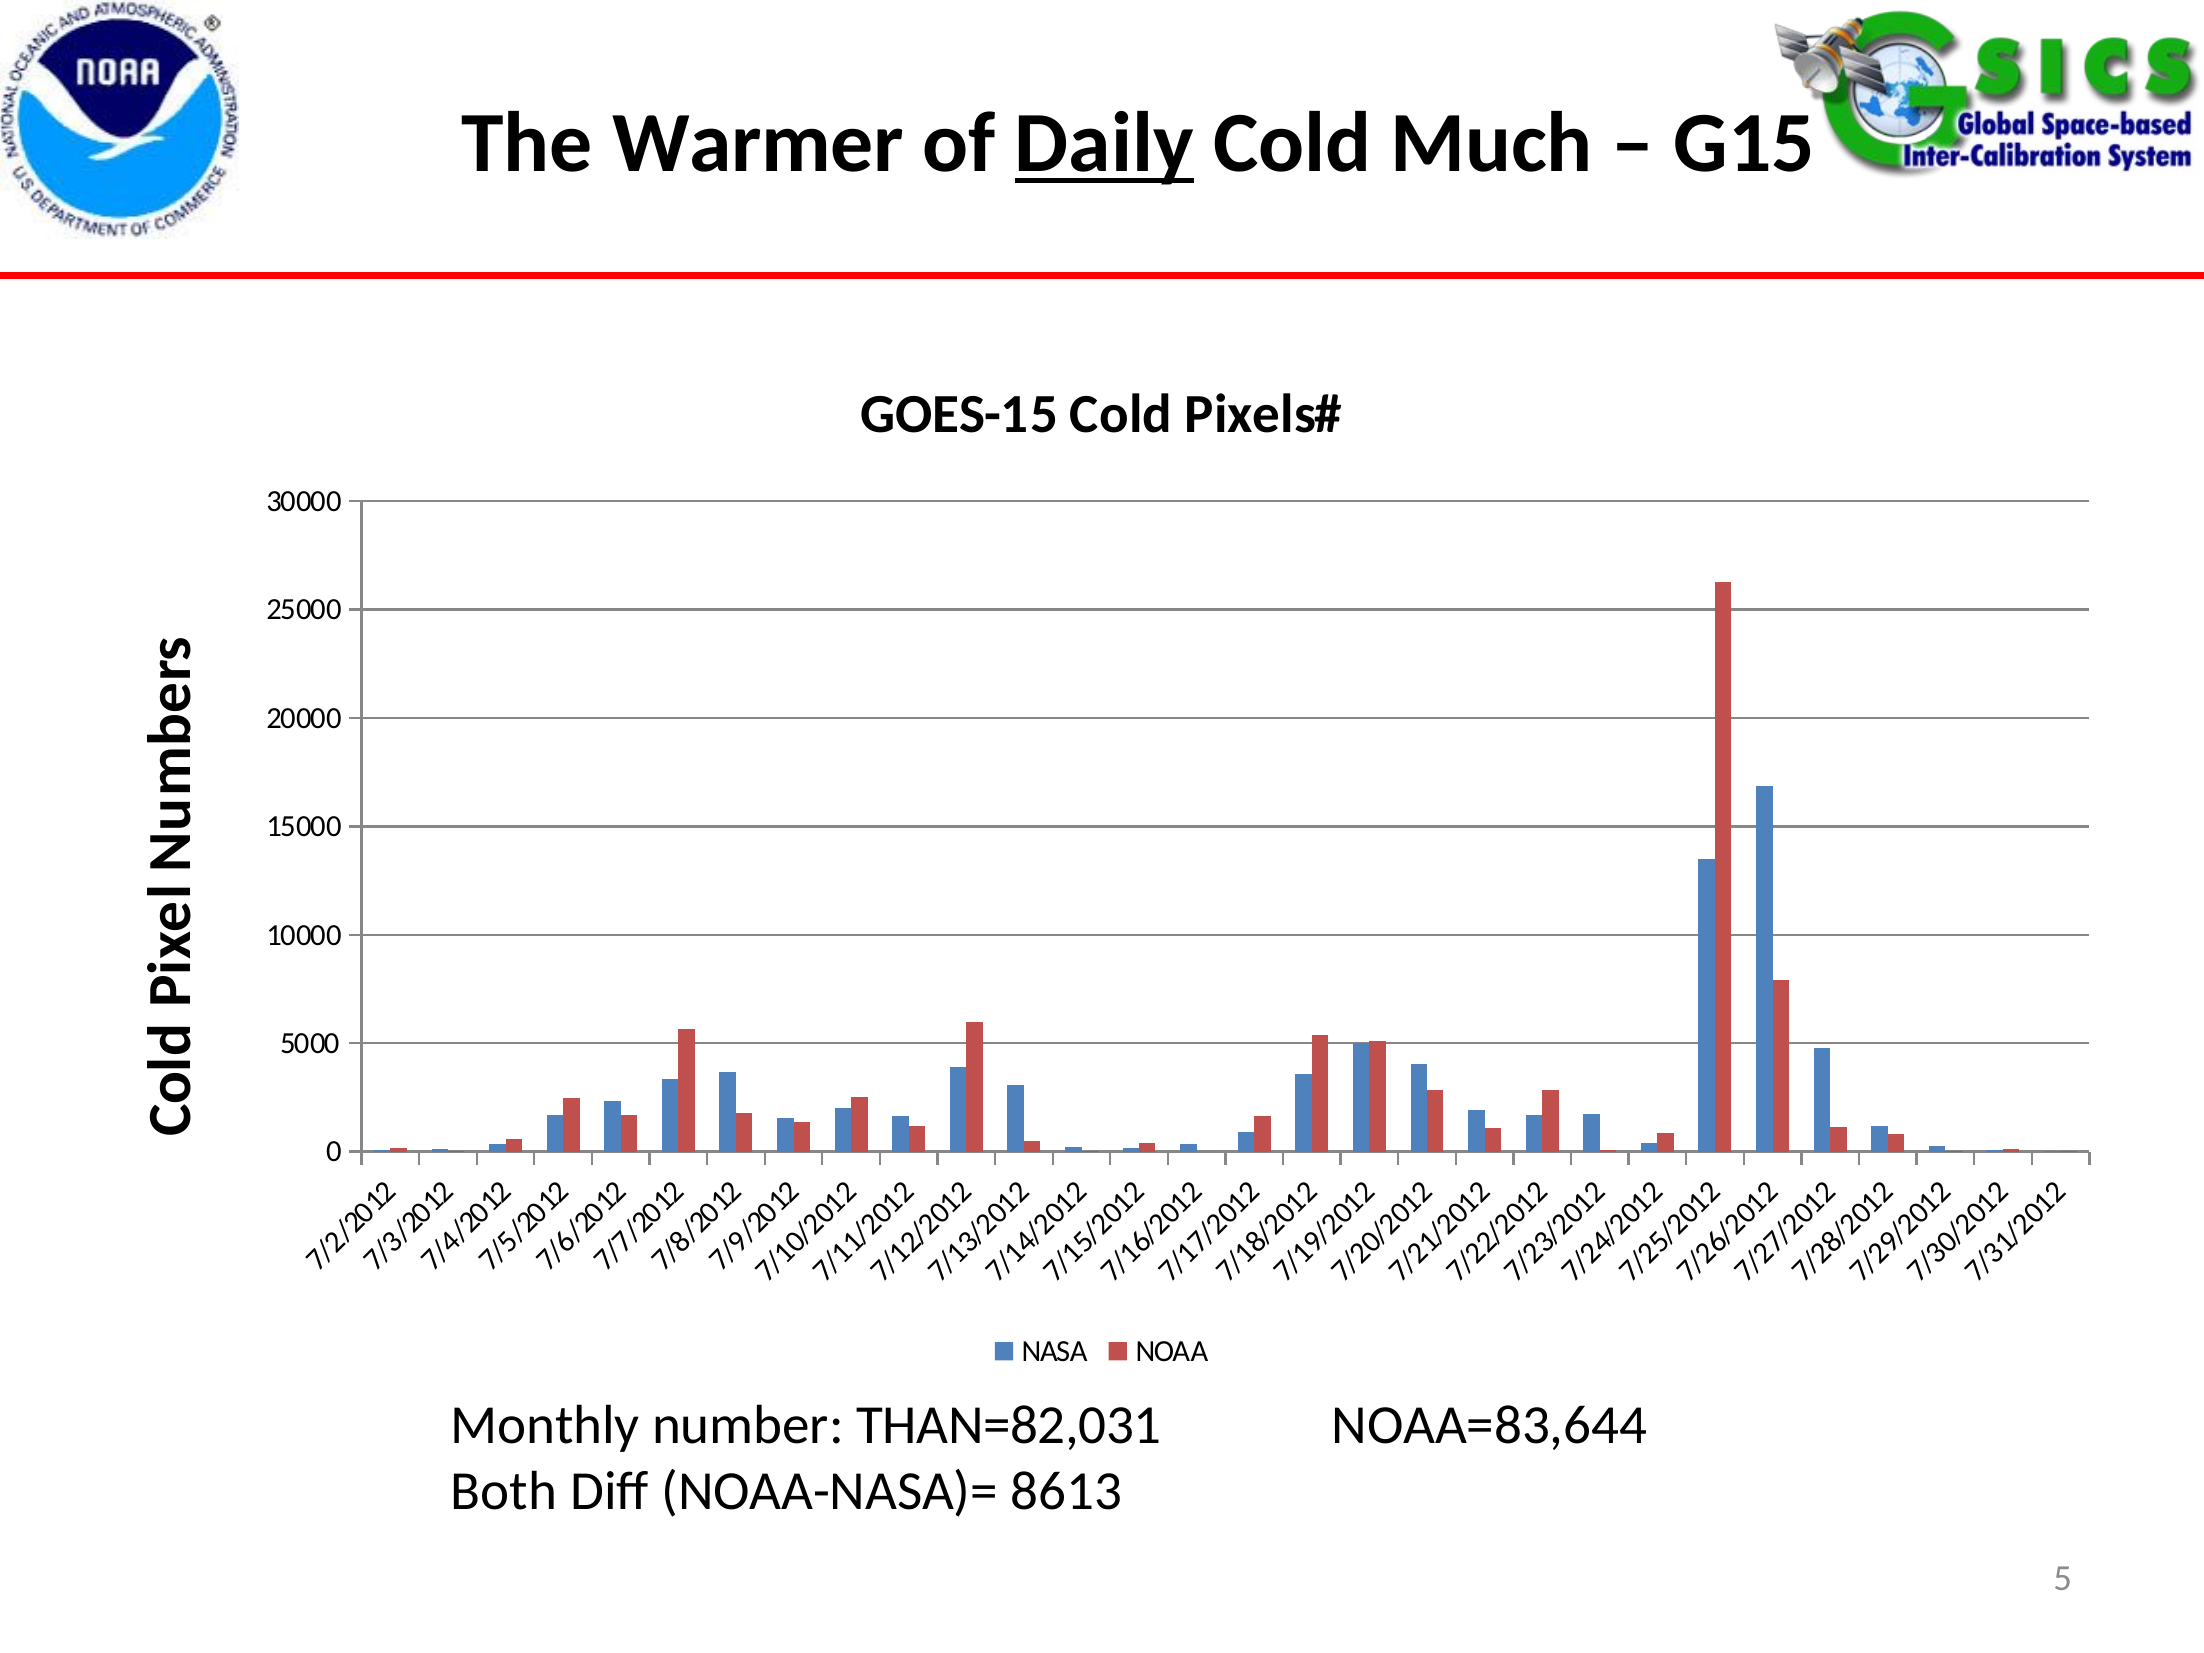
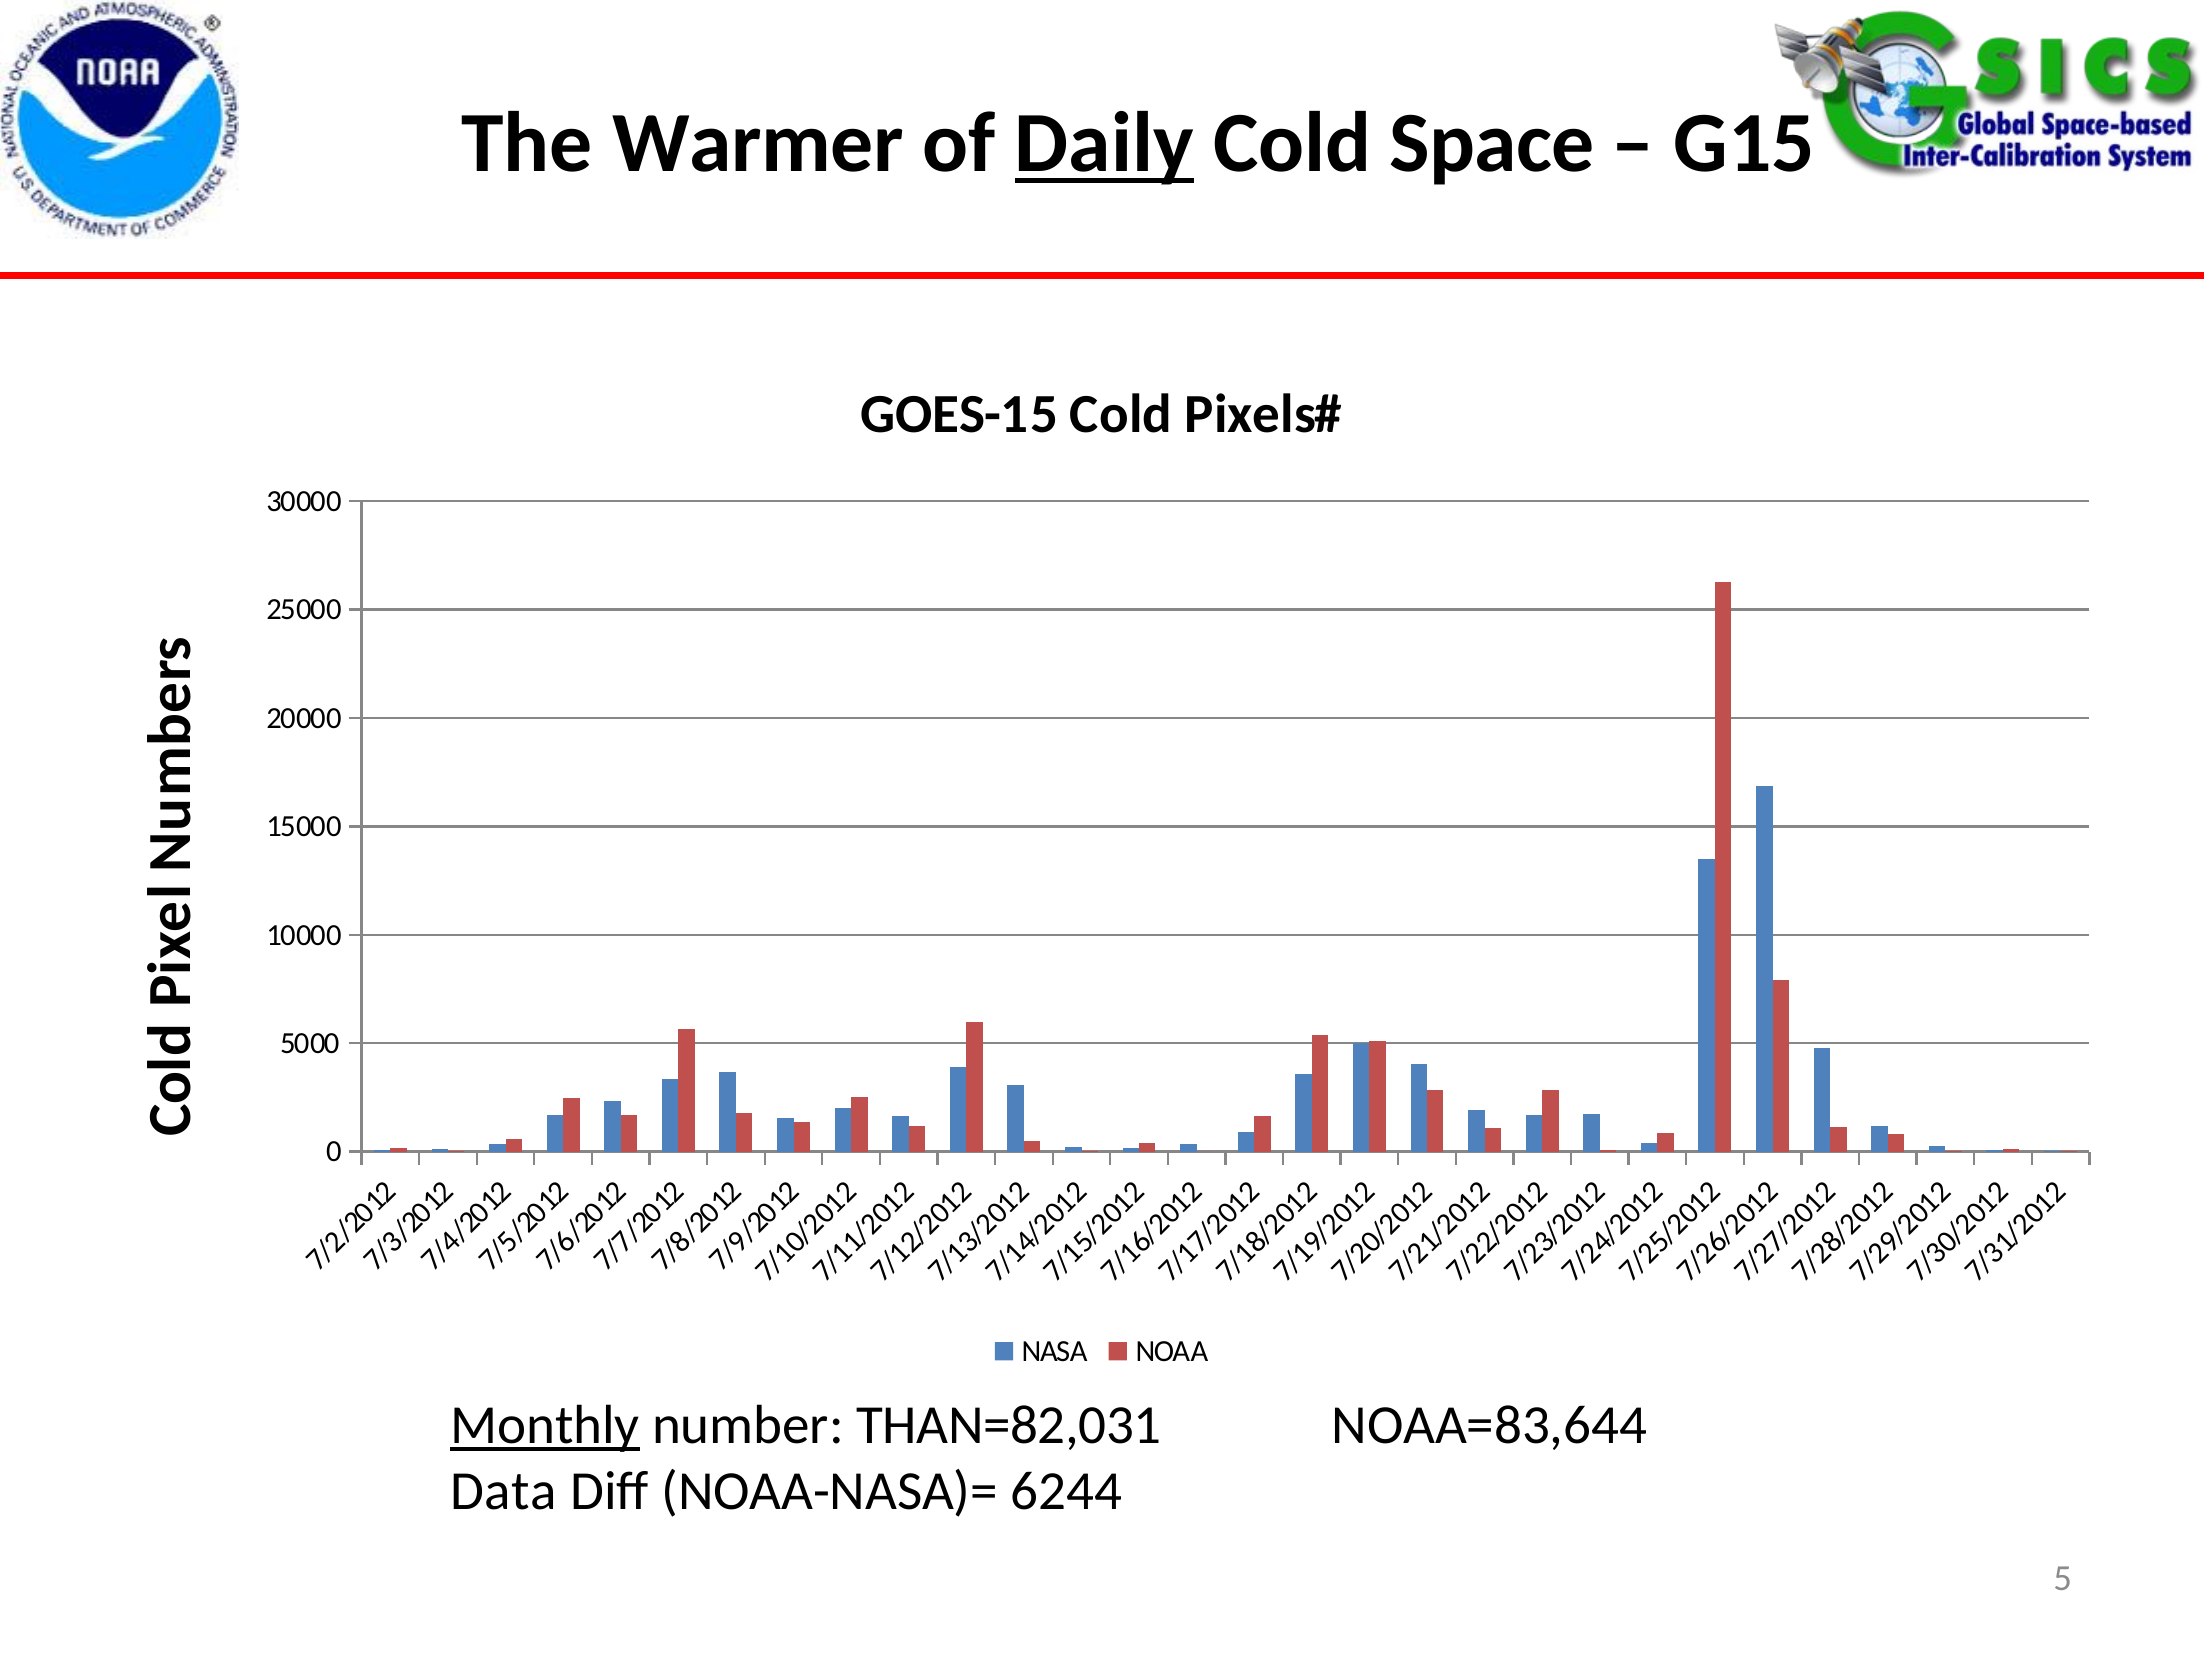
Much: Much -> Space
Monthly underline: none -> present
Both: Both -> Data
8613: 8613 -> 6244
